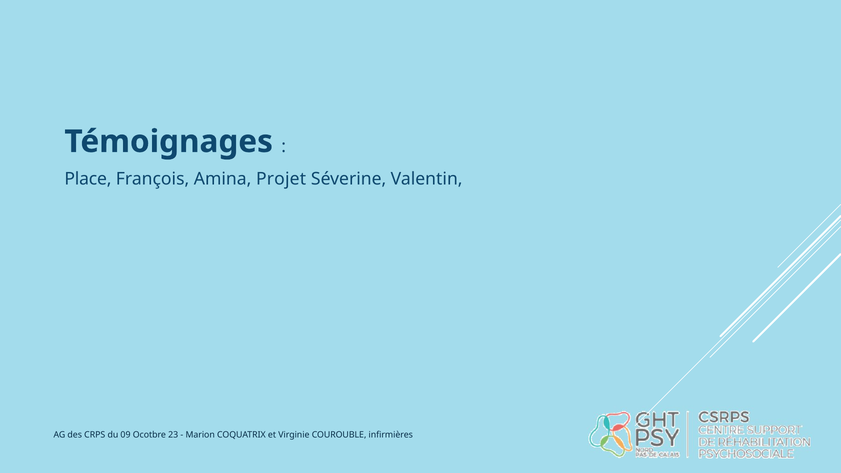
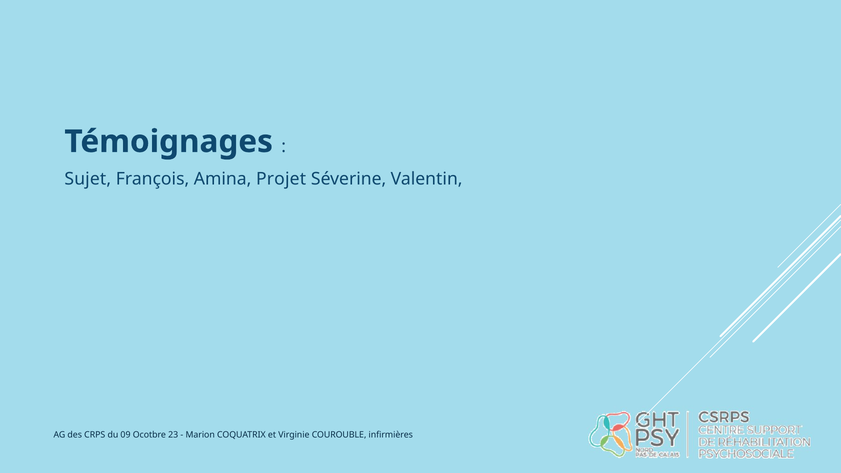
Place: Place -> Sujet
